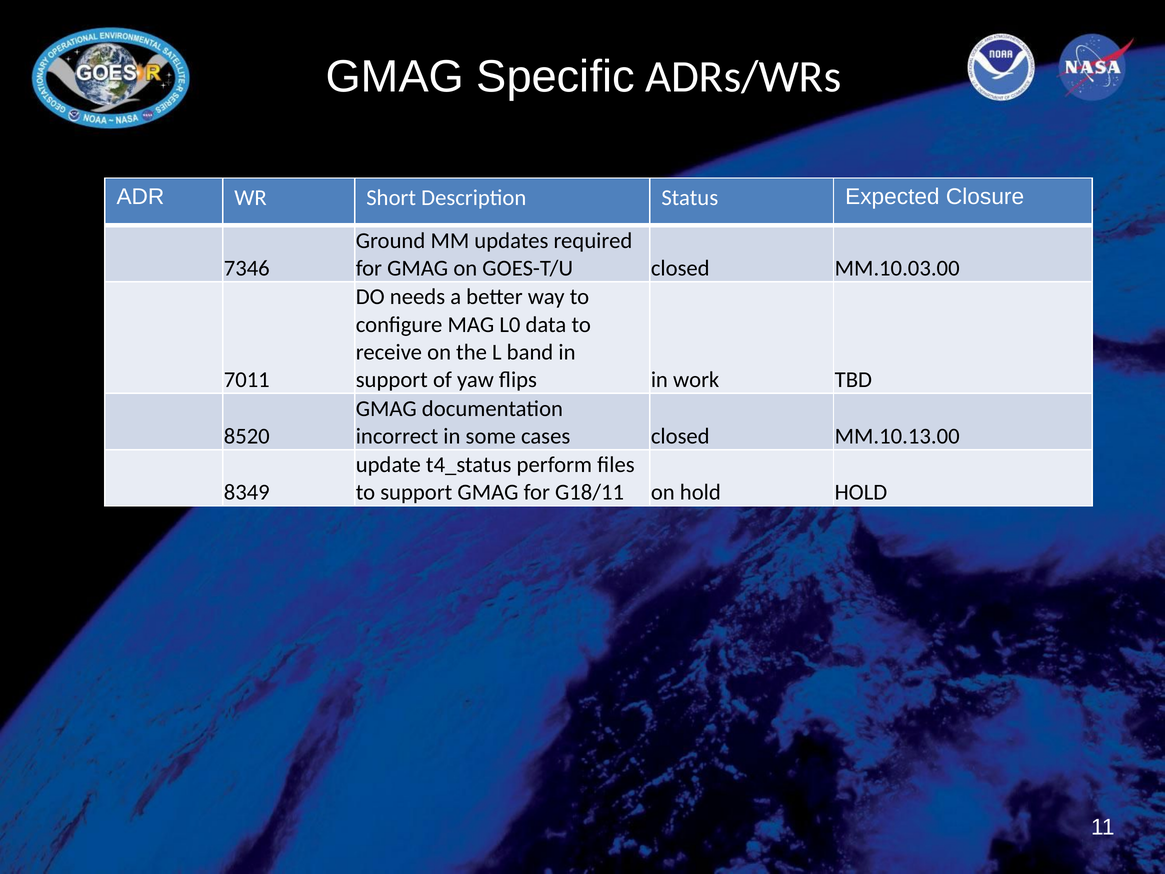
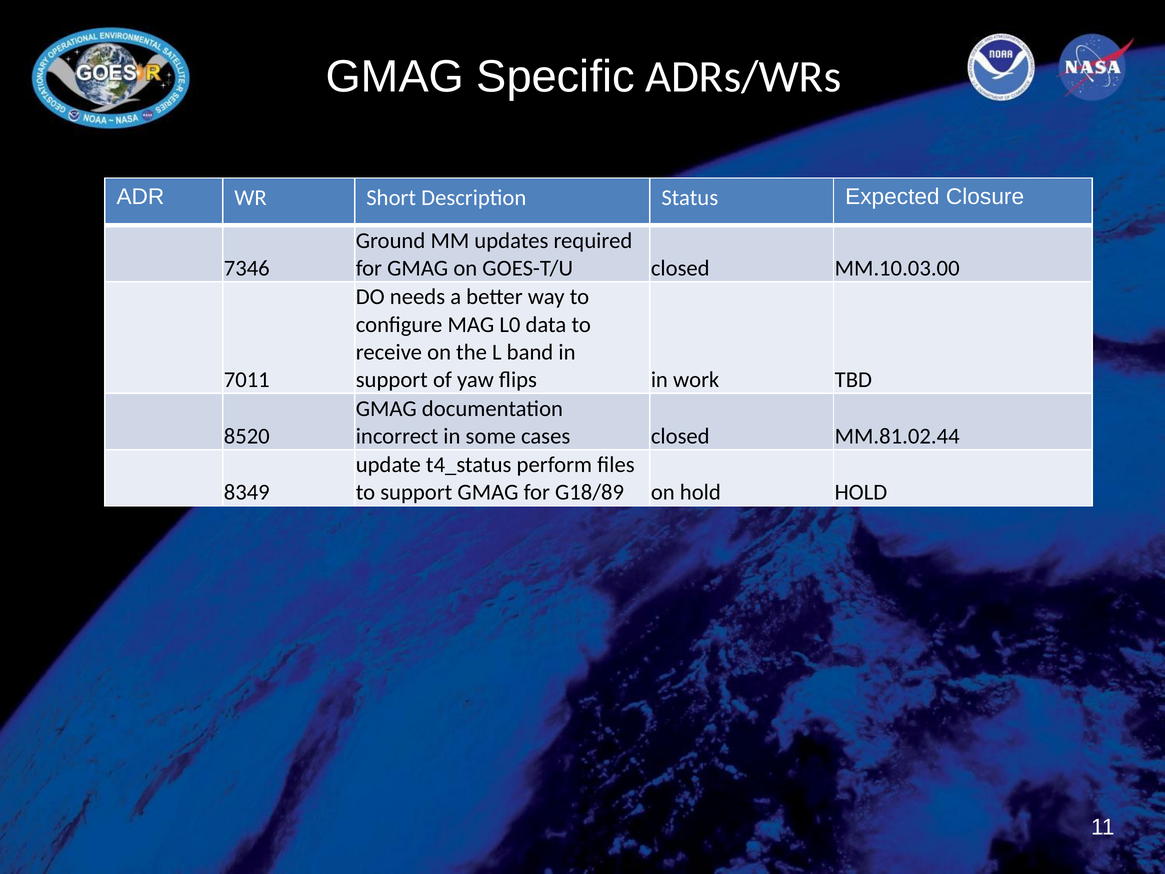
MM.10.13.00: MM.10.13.00 -> MM.81.02.44
G18/11: G18/11 -> G18/89
